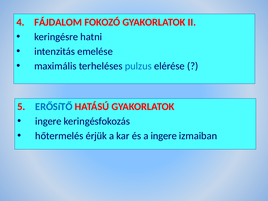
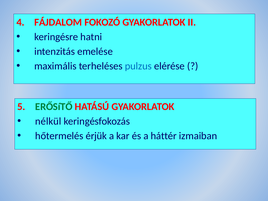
ERŐSíTŐ colour: blue -> green
ingere at (48, 121): ingere -> nélkül
a ingere: ingere -> háttér
